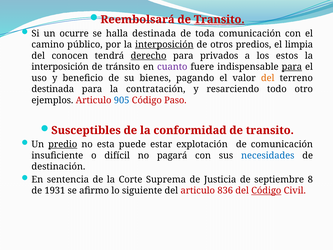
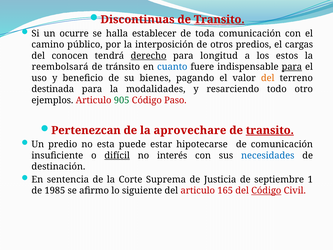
Reembolsará: Reembolsará -> Discontinuas
halla destinada: destinada -> establecer
interposición at (164, 45) underline: present -> none
limpia: limpia -> cargas
privados: privados -> longitud
interposición at (60, 67): interposición -> reembolsará
cuanto colour: purple -> blue
contratación: contratación -> modalidades
905 colour: blue -> green
Susceptibles: Susceptibles -> Pertenezcan
conformidad: conformidad -> aprovechare
transito at (270, 130) underline: none -> present
predio underline: present -> none
explotación: explotación -> hipotecarse
difícil underline: none -> present
pagará: pagará -> interés
8: 8 -> 1
1931: 1931 -> 1985
836: 836 -> 165
